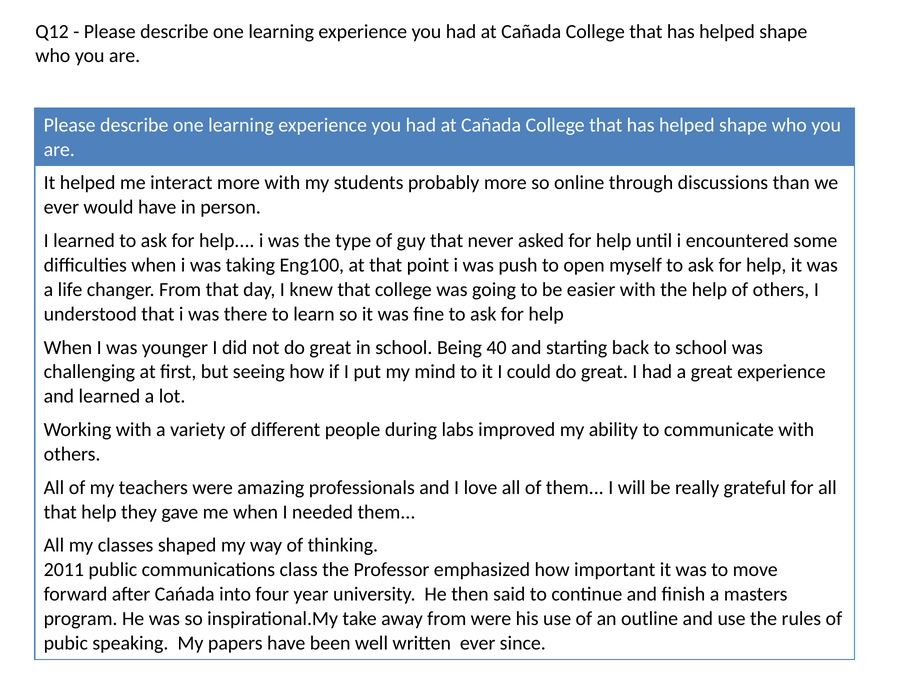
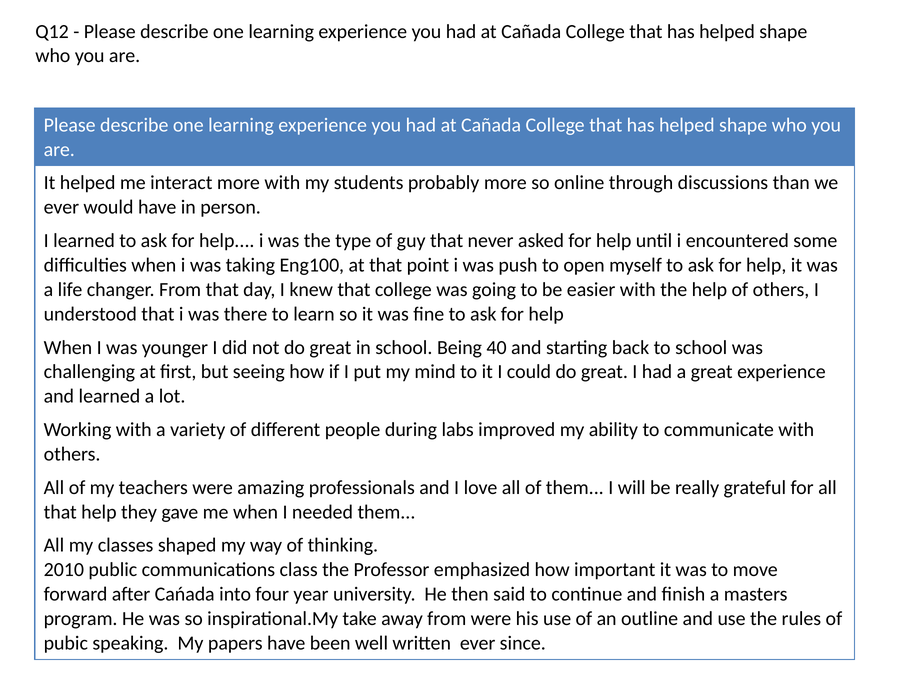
2011: 2011 -> 2010
